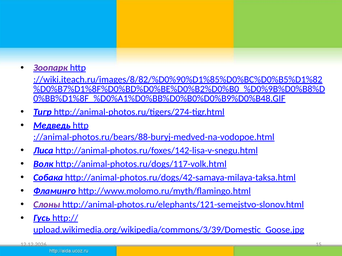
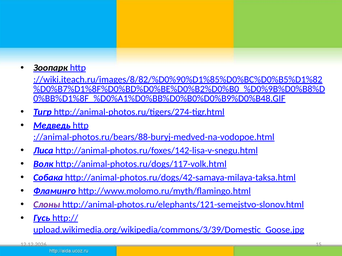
Зоопарк colour: purple -> black
